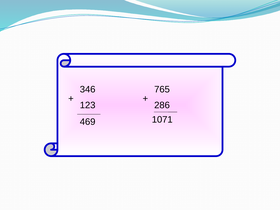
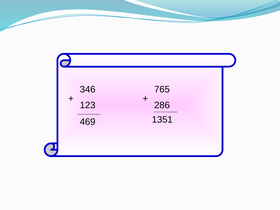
1071: 1071 -> 1351
